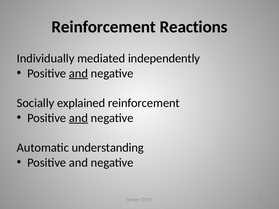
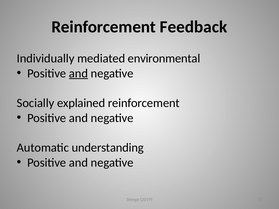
Reactions: Reactions -> Feedback
independently: independently -> environmental
and at (78, 118) underline: present -> none
